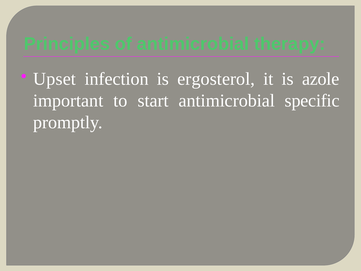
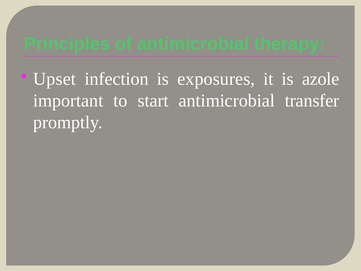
ergosterol: ergosterol -> exposures
specific: specific -> transfer
